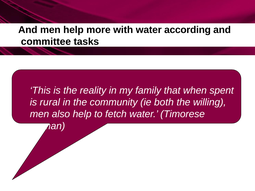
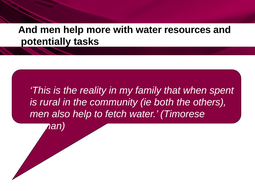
according: according -> resources
committee: committee -> potentially
willing: willing -> others
